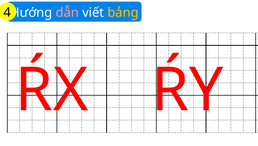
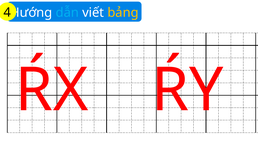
dẫn colour: pink -> light blue
